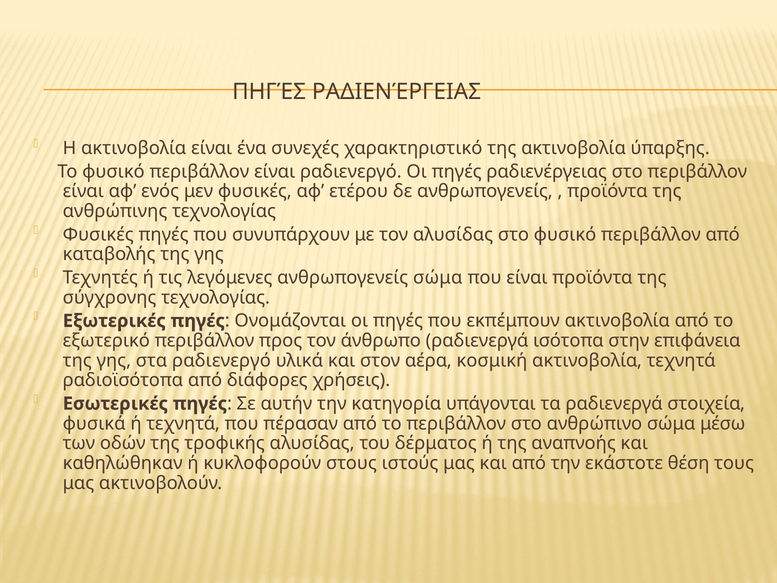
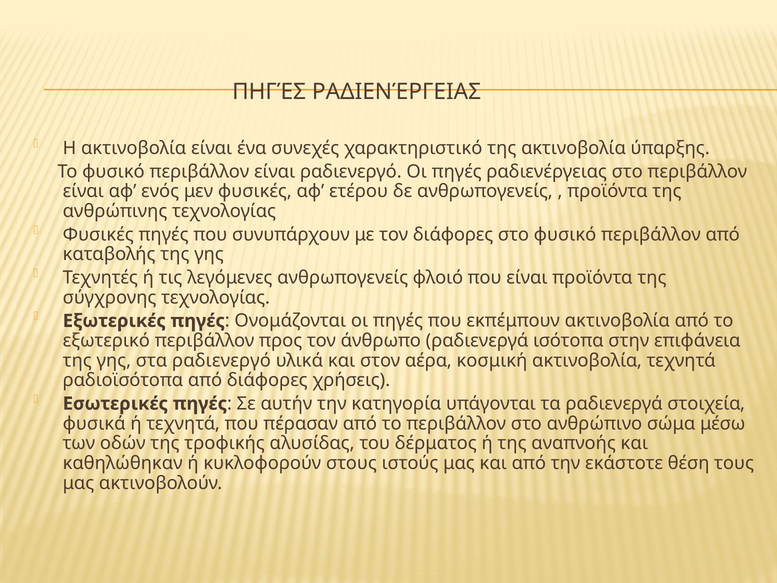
τον αλυσίδας: αλυσίδας -> διάφορες
ανθρωπογενείς σώμα: σώμα -> φλοιό
